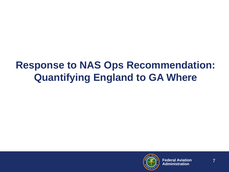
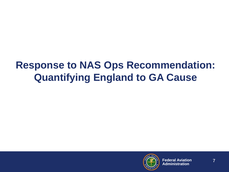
Where: Where -> Cause
